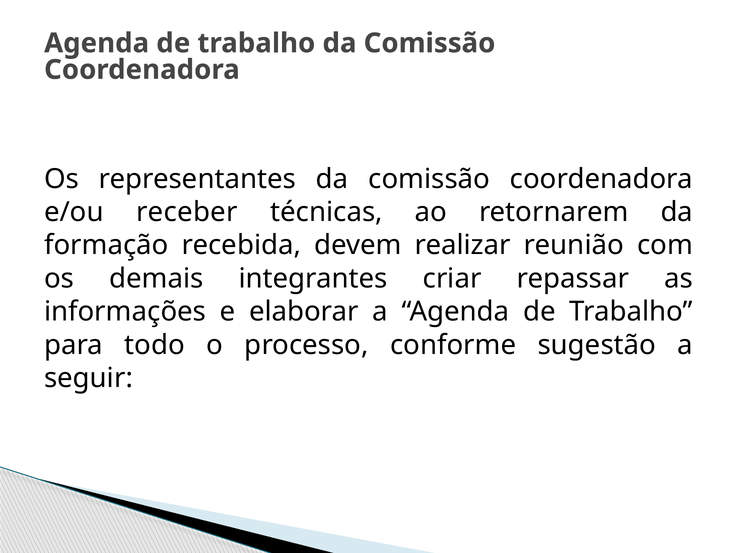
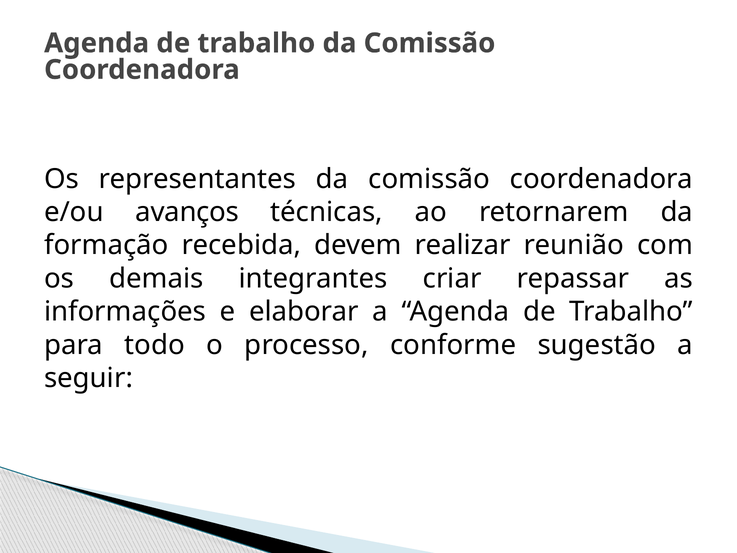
receber: receber -> avanços
